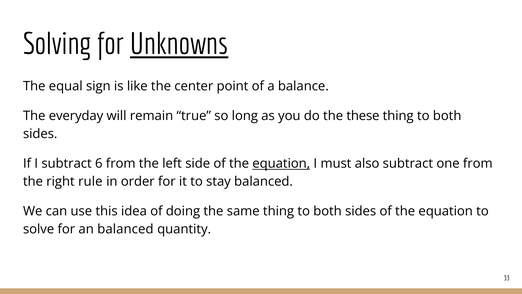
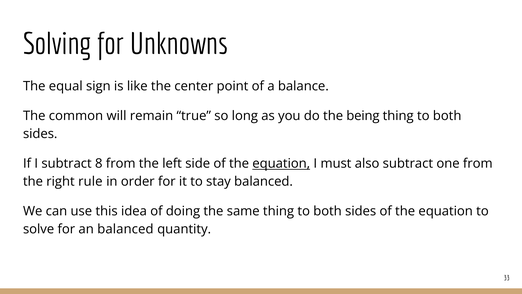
Unknowns underline: present -> none
everyday: everyday -> common
these: these -> being
6: 6 -> 8
